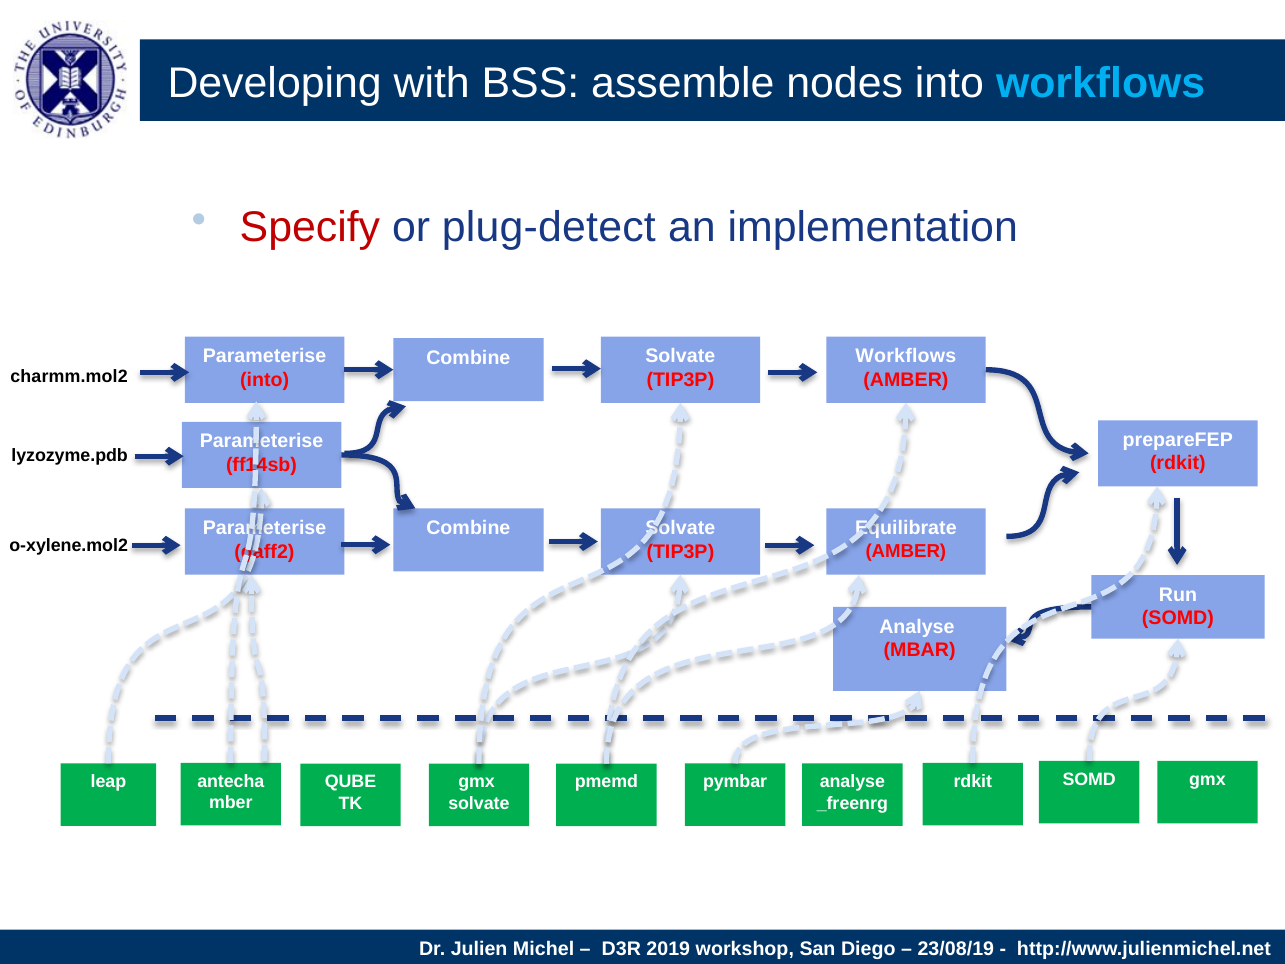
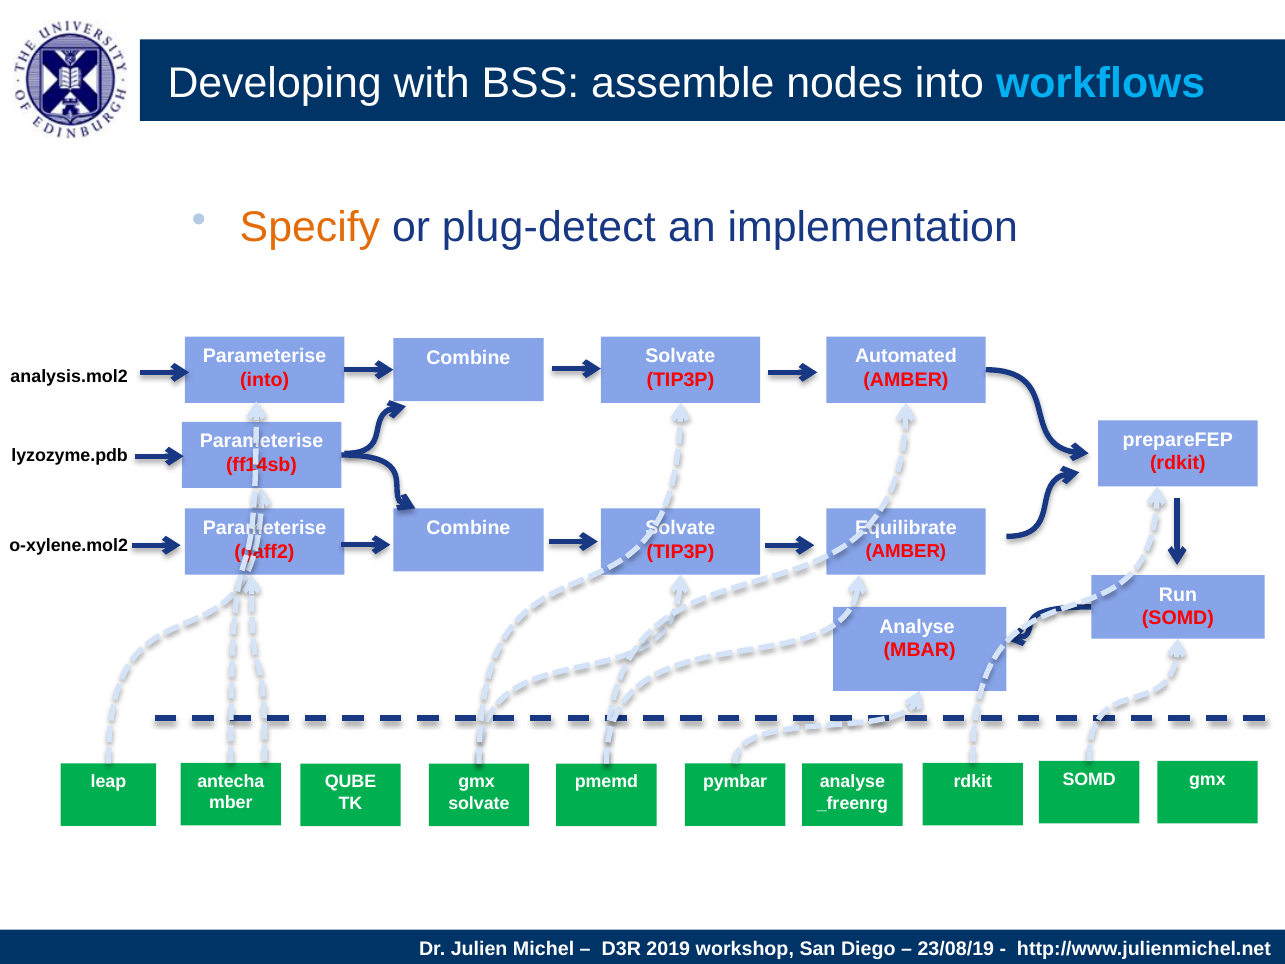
Specify colour: red -> orange
Workflows at (906, 356): Workflows -> Automated
charmm.mol2: charmm.mol2 -> analysis.mol2
